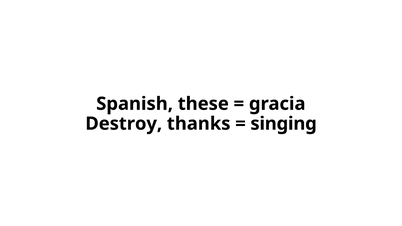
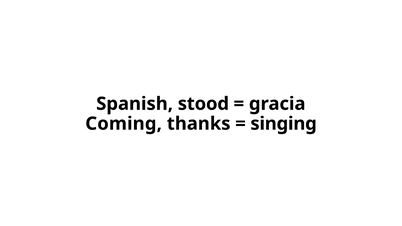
these: these -> stood
Destroy: Destroy -> Coming
